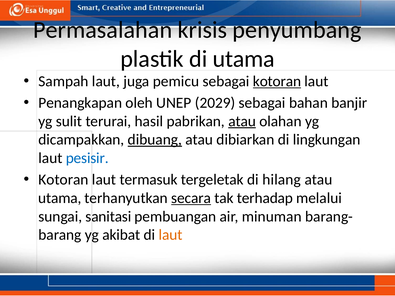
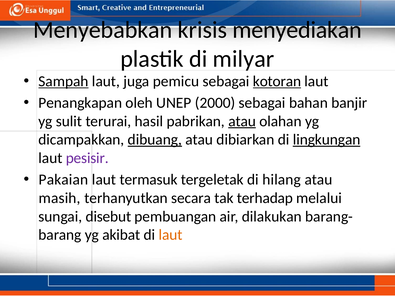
Permasalahan: Permasalahan -> Menyebabkan
penyumbang: penyumbang -> menyediakan
di utama: utama -> milyar
Sampah underline: none -> present
2029: 2029 -> 2000
lingkungan underline: none -> present
pesisir colour: blue -> purple
Kotoran at (63, 180): Kotoran -> Pakaian
utama at (60, 198): utama -> masih
secara underline: present -> none
sanitasi: sanitasi -> disebut
minuman: minuman -> dilakukan
